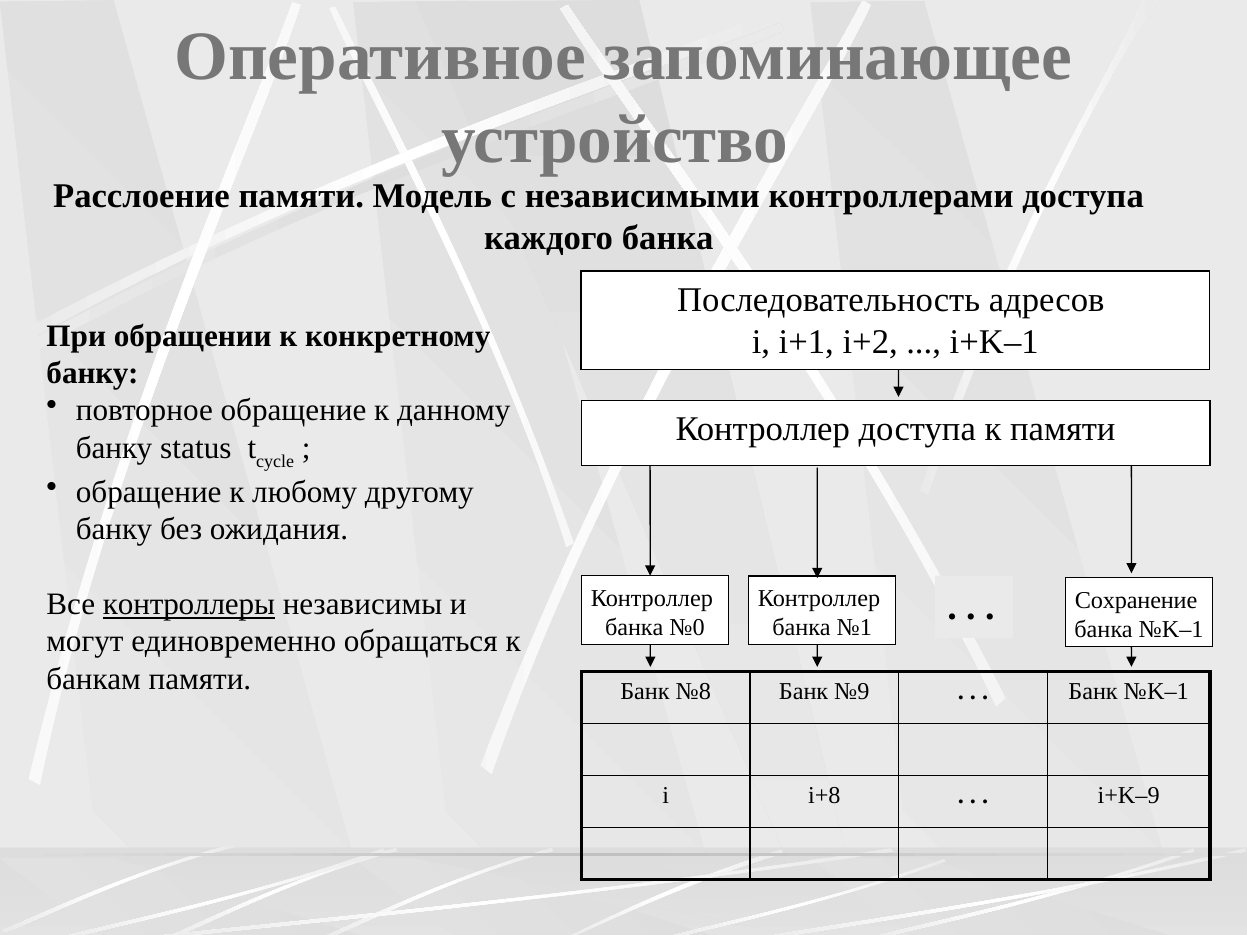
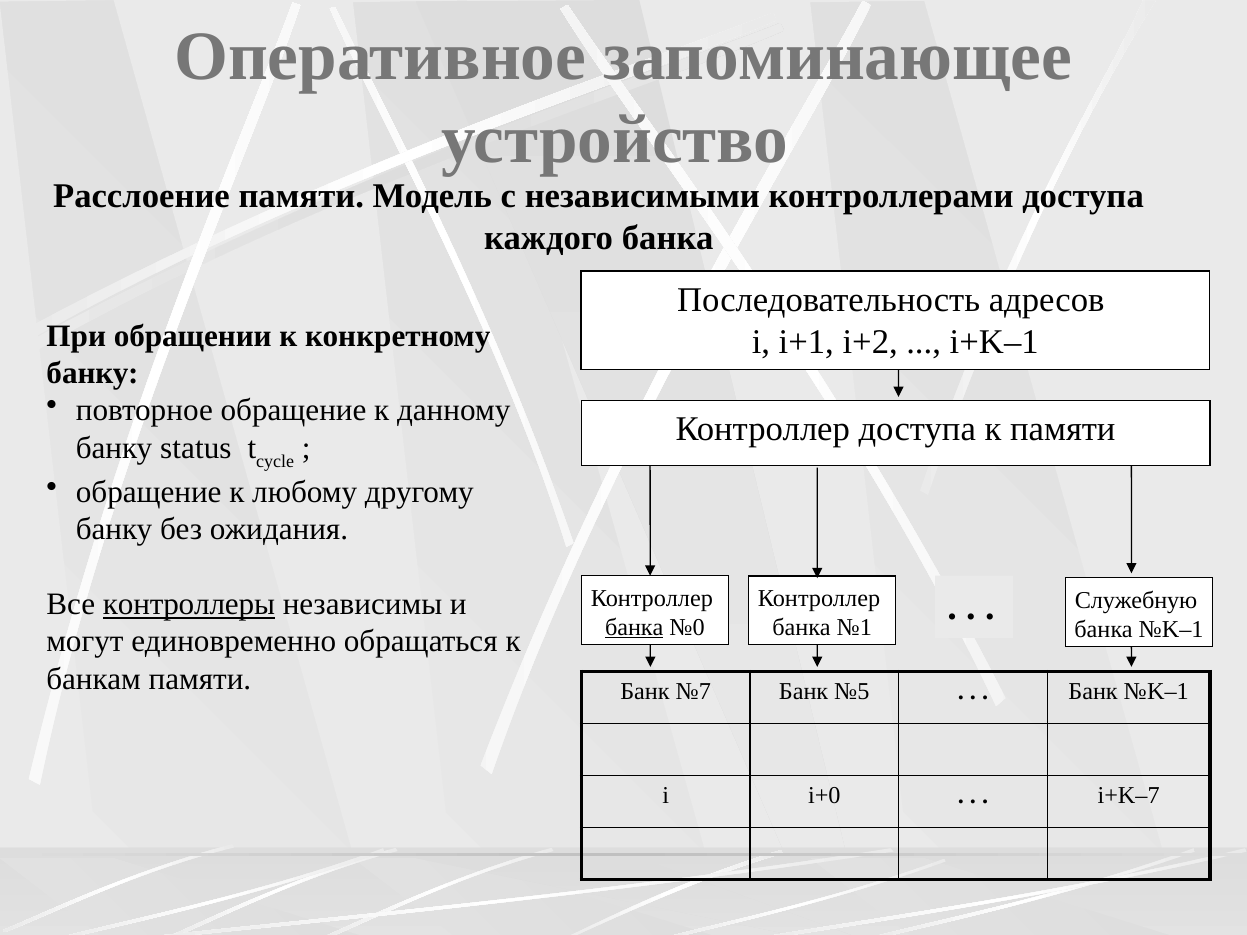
Сохранение: Сохранение -> Служебную
банка at (634, 627) underline: none -> present
№8: №8 -> №7
№9: №9 -> №5
i+8: i+8 -> i+0
i+K–9: i+K–9 -> i+K–7
